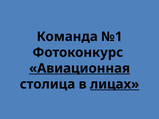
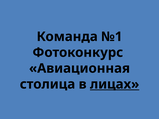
Авиационная underline: present -> none
